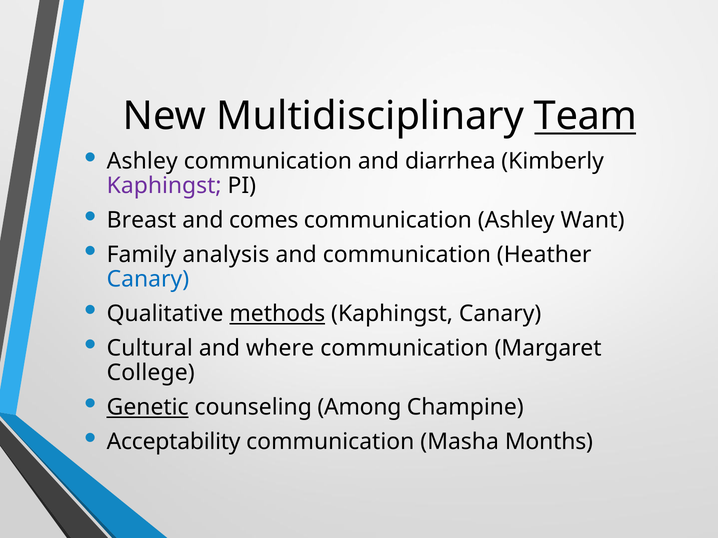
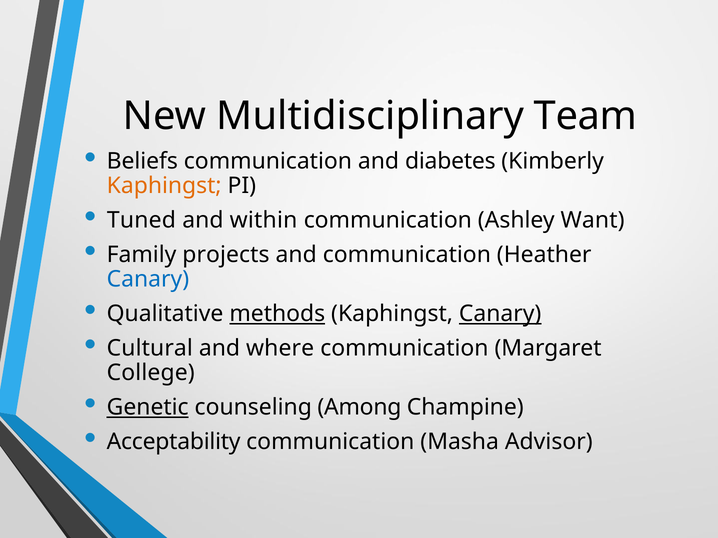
Team underline: present -> none
Ashley at (142, 161): Ashley -> Beliefs
diarrhea: diarrhea -> diabetes
Kaphingst at (164, 186) colour: purple -> orange
Breast: Breast -> Tuned
comes: comes -> within
analysis: analysis -> projects
Canary at (500, 314) underline: none -> present
Months: Months -> Advisor
